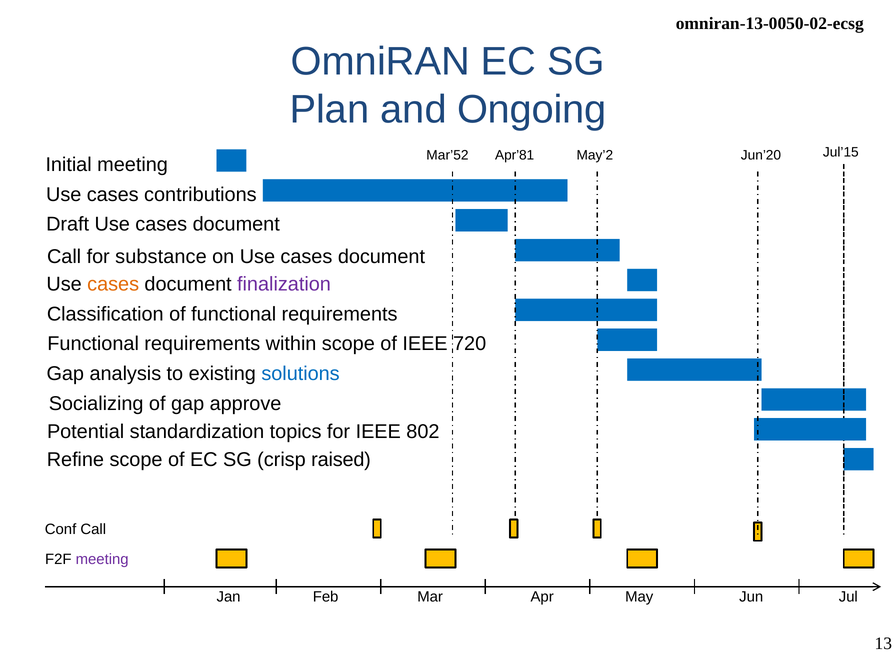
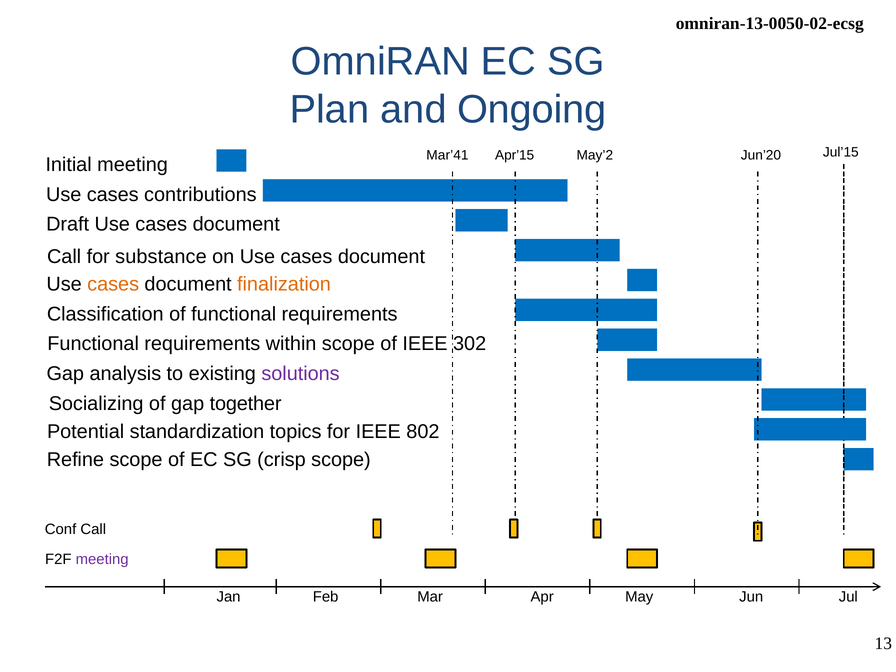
Mar’52: Mar’52 -> Mar’41
Apr’81: Apr’81 -> Apr’15
finalization colour: purple -> orange
720: 720 -> 302
solutions colour: blue -> purple
approve: approve -> together
crisp raised: raised -> scope
